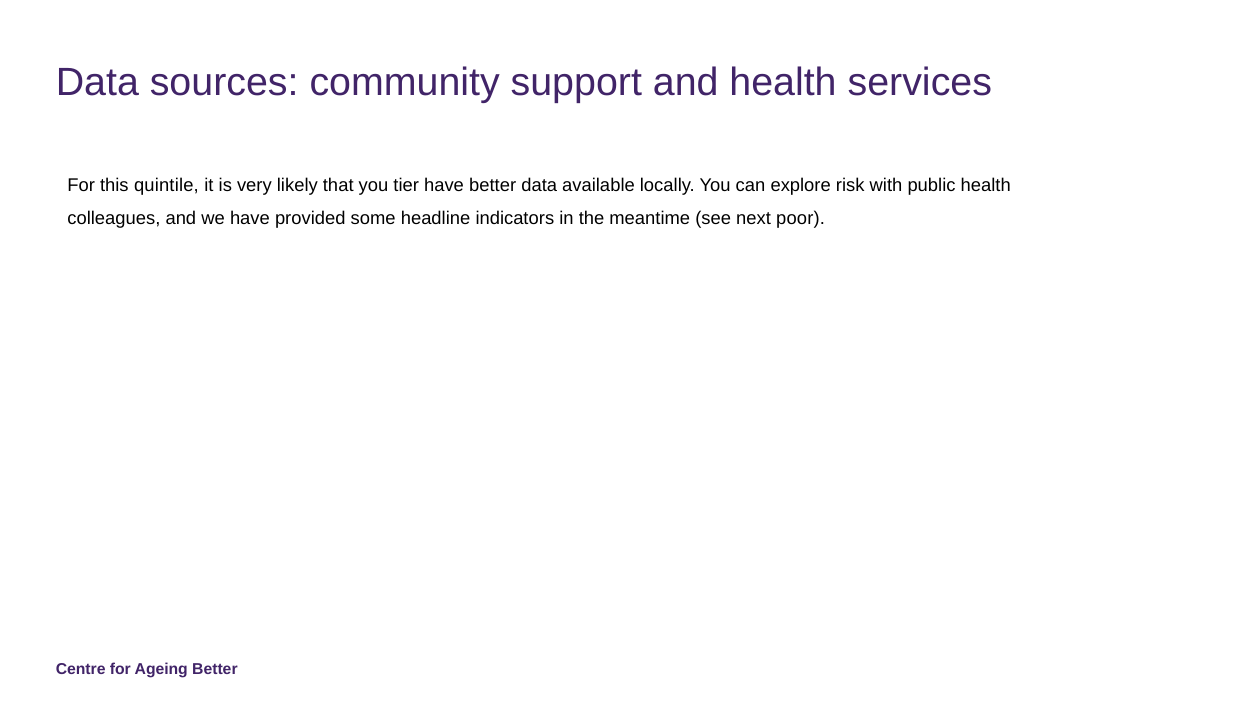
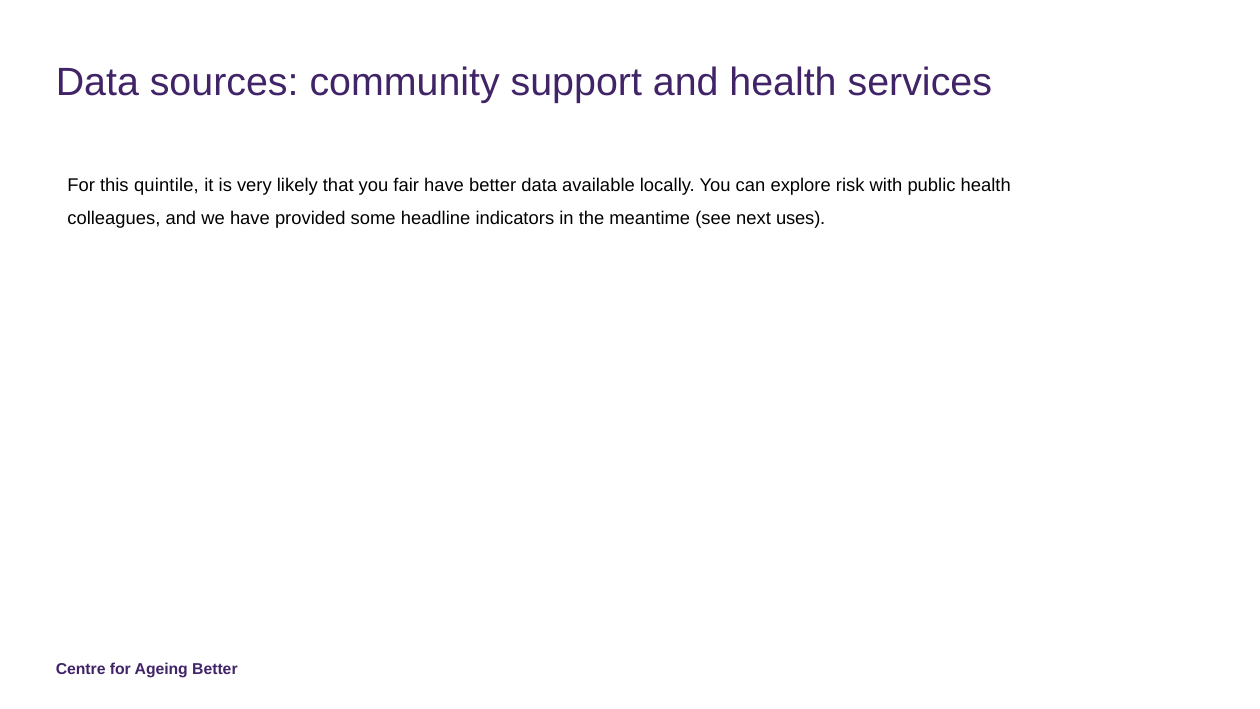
tier: tier -> fair
poor: poor -> uses
